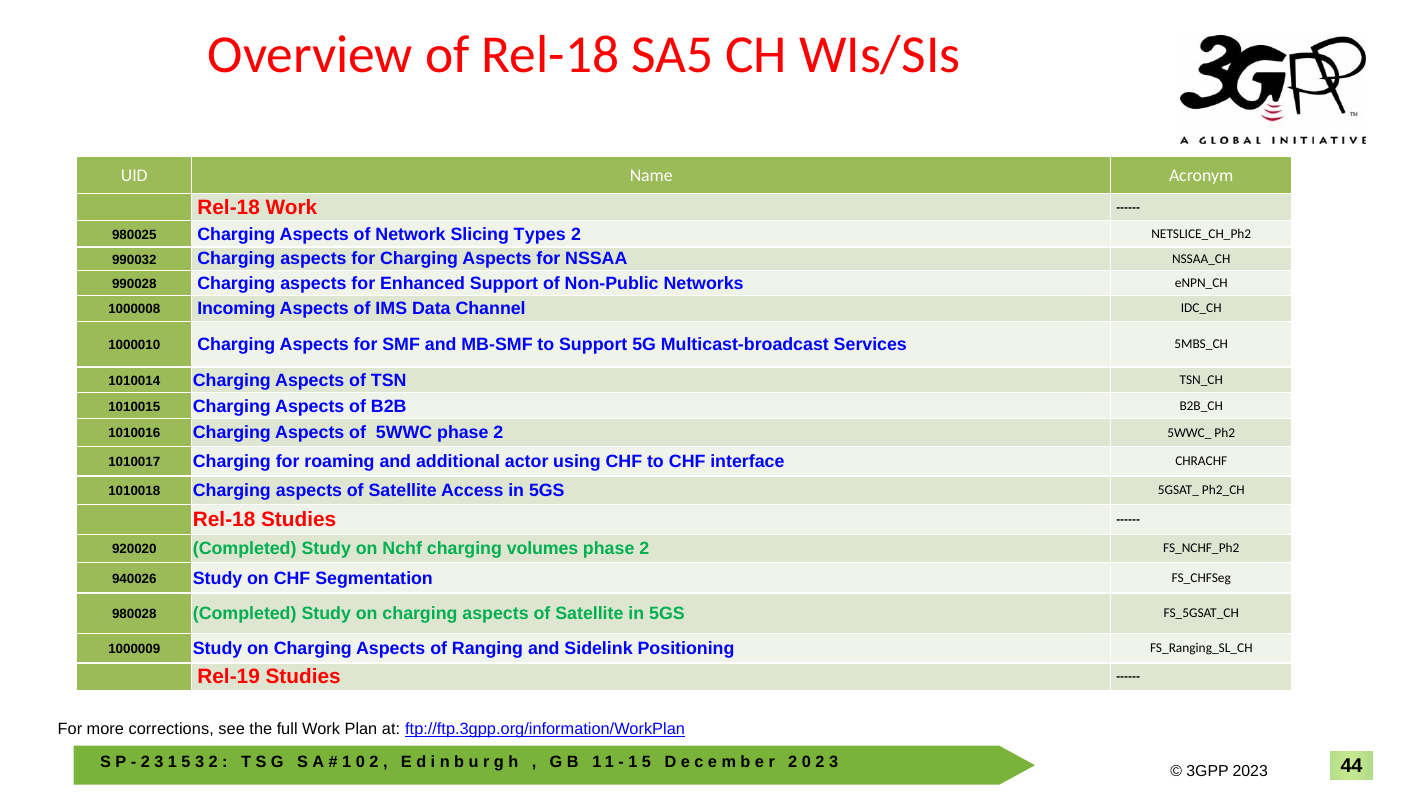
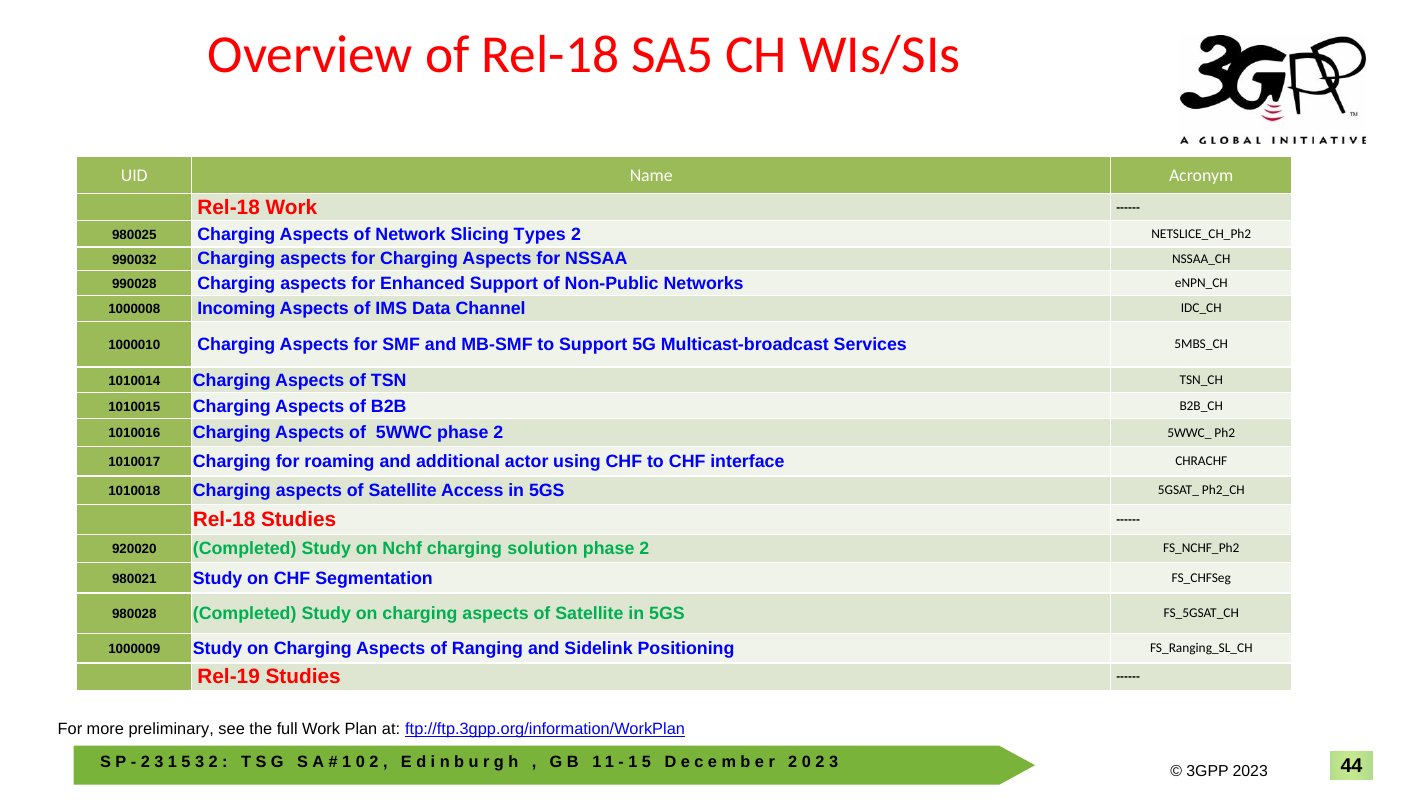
volumes: volumes -> solution
940026: 940026 -> 980021
corrections: corrections -> preliminary
